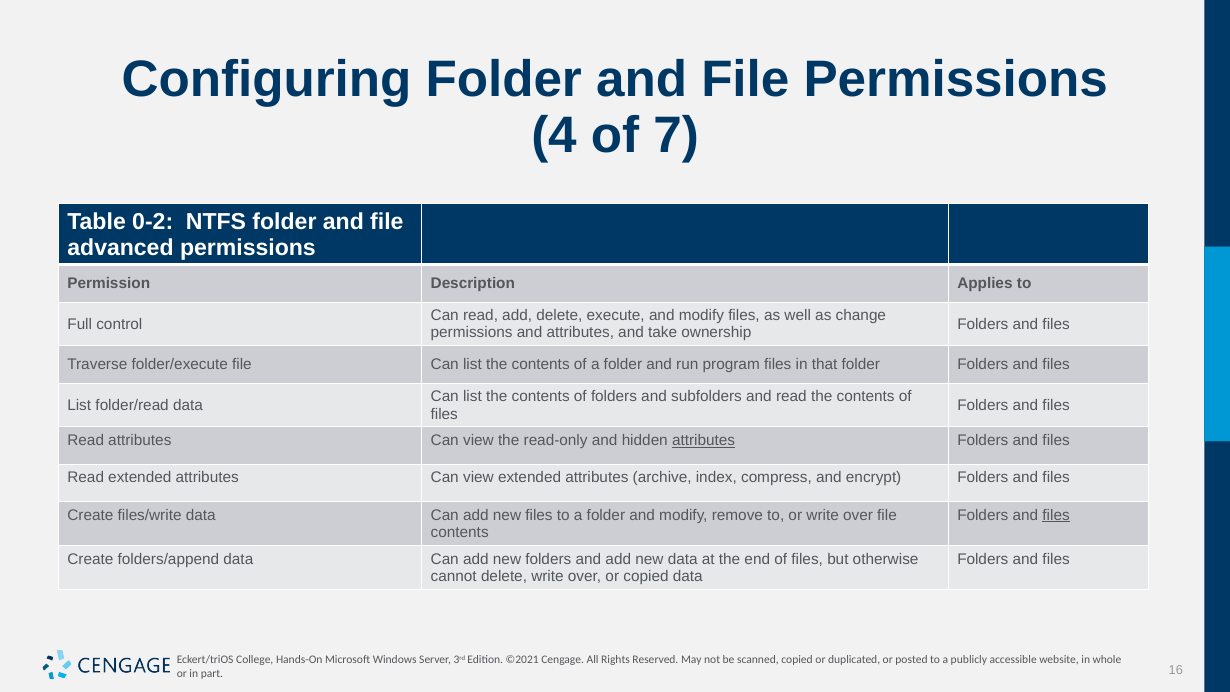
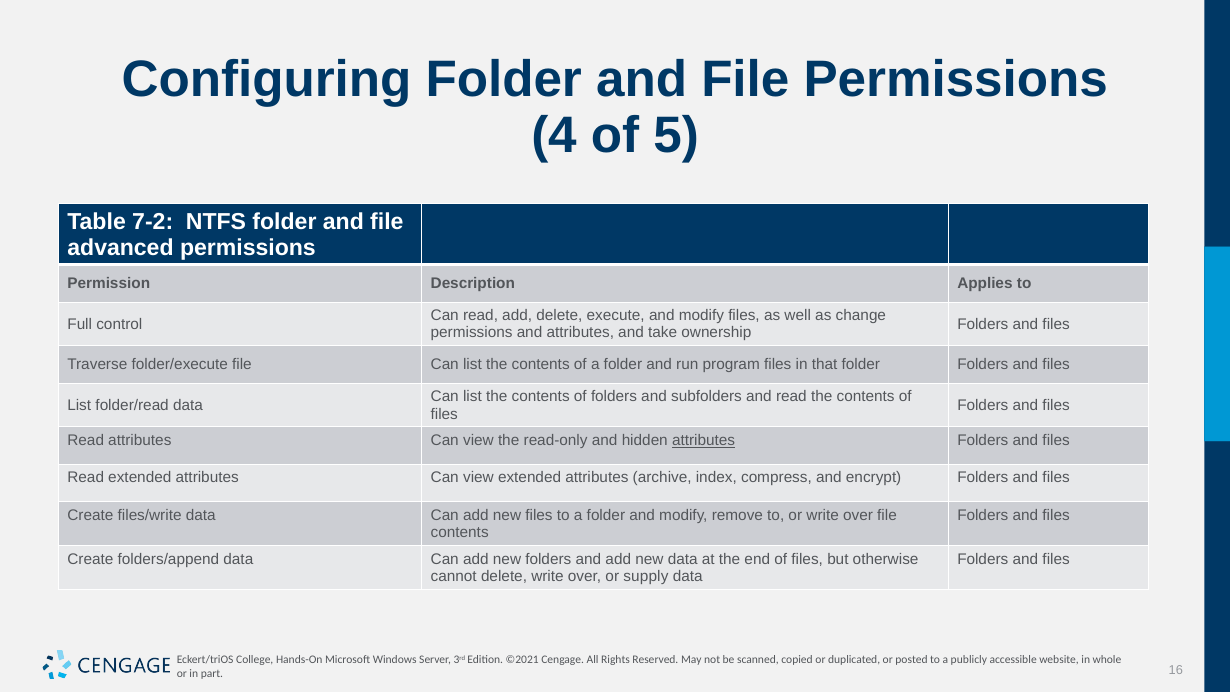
7: 7 -> 5
0-2: 0-2 -> 7-2
files at (1056, 515) underline: present -> none
or copied: copied -> supply
